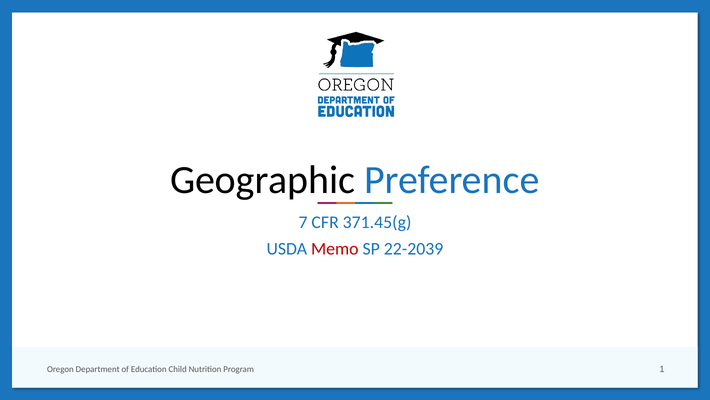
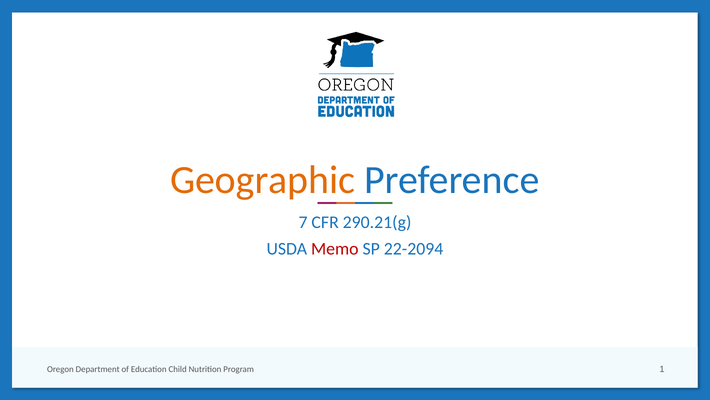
Geographic colour: black -> orange
371.45(g: 371.45(g -> 290.21(g
22-2039: 22-2039 -> 22-2094
